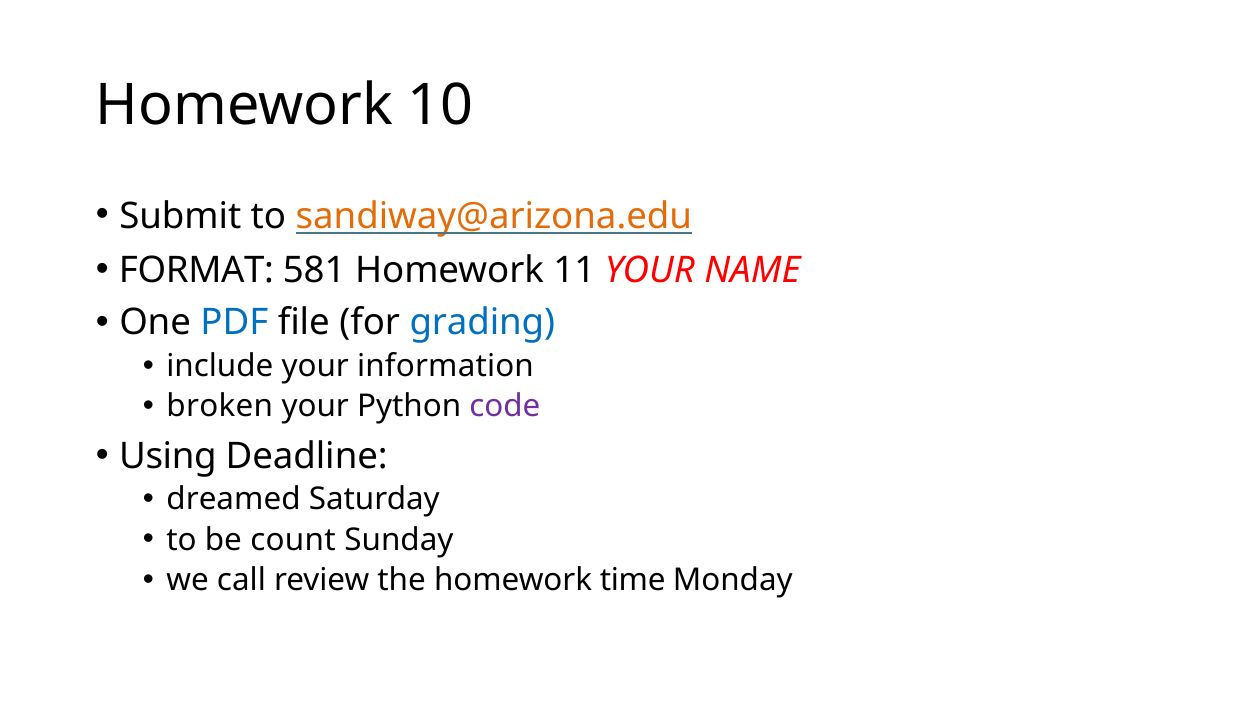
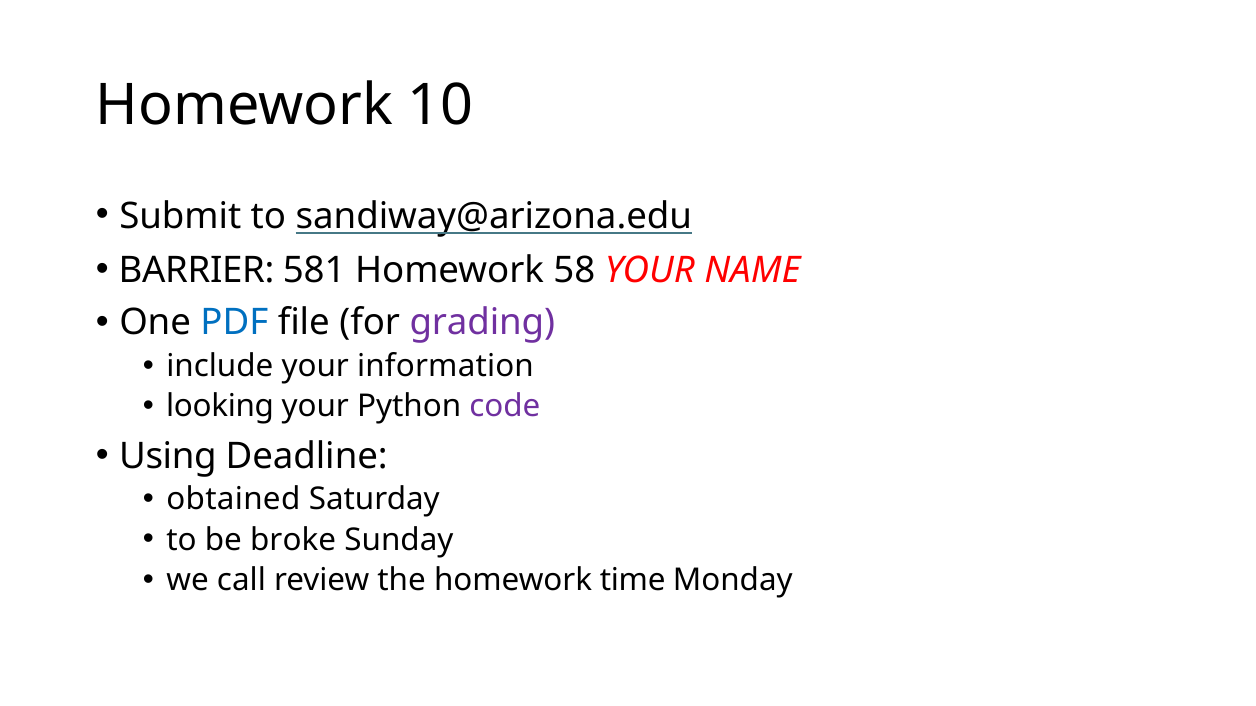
sandiway@arizona.edu colour: orange -> black
FORMAT: FORMAT -> BARRIER
11: 11 -> 58
grading colour: blue -> purple
broken: broken -> looking
dreamed: dreamed -> obtained
count: count -> broke
